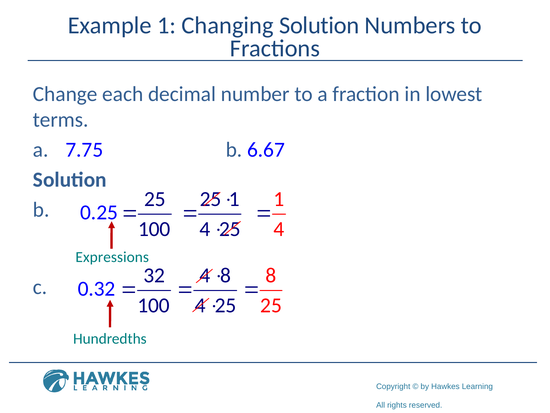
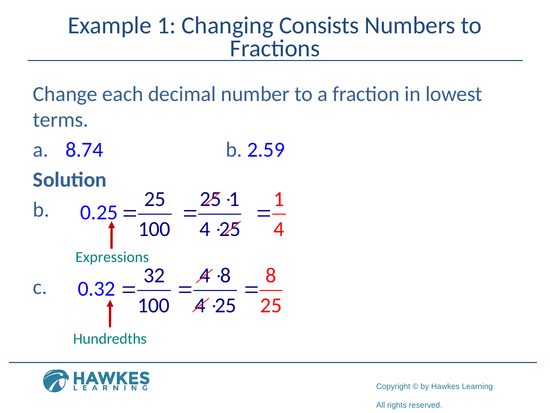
Changing Solution: Solution -> Consists
7.75: 7.75 -> 8.74
6.67: 6.67 -> 2.59
